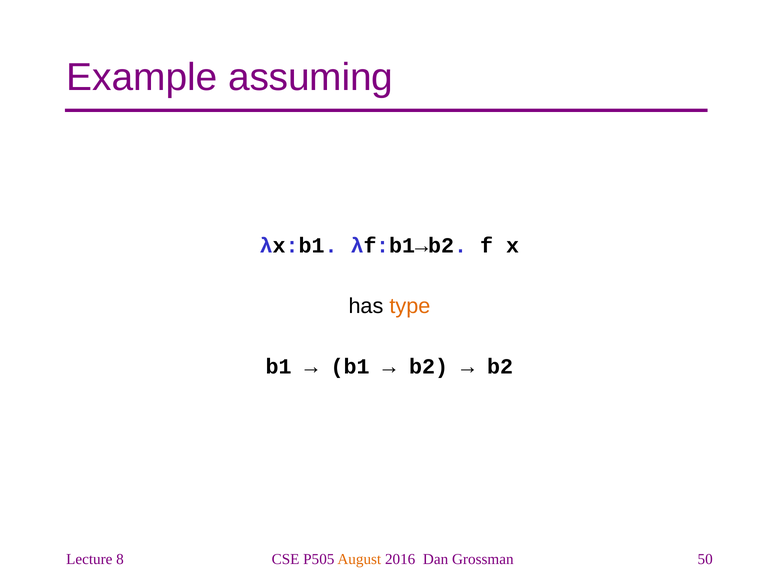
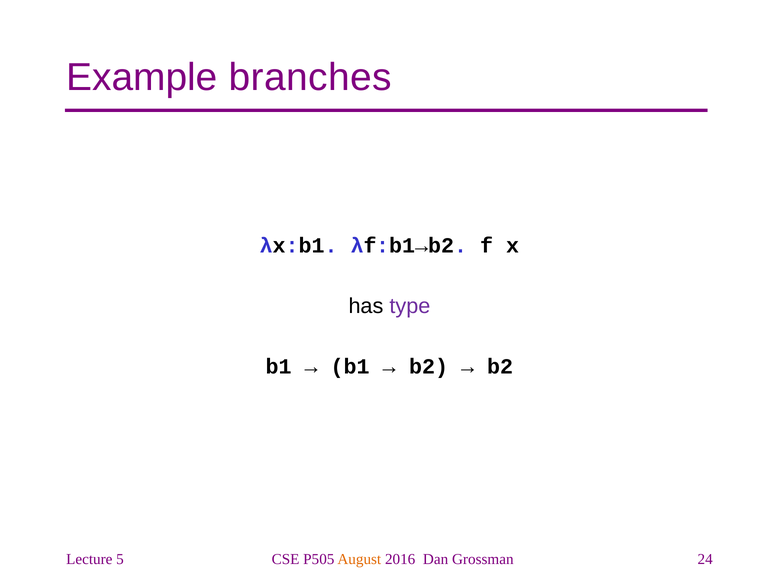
assuming: assuming -> branches
type colour: orange -> purple
8: 8 -> 5
50: 50 -> 24
